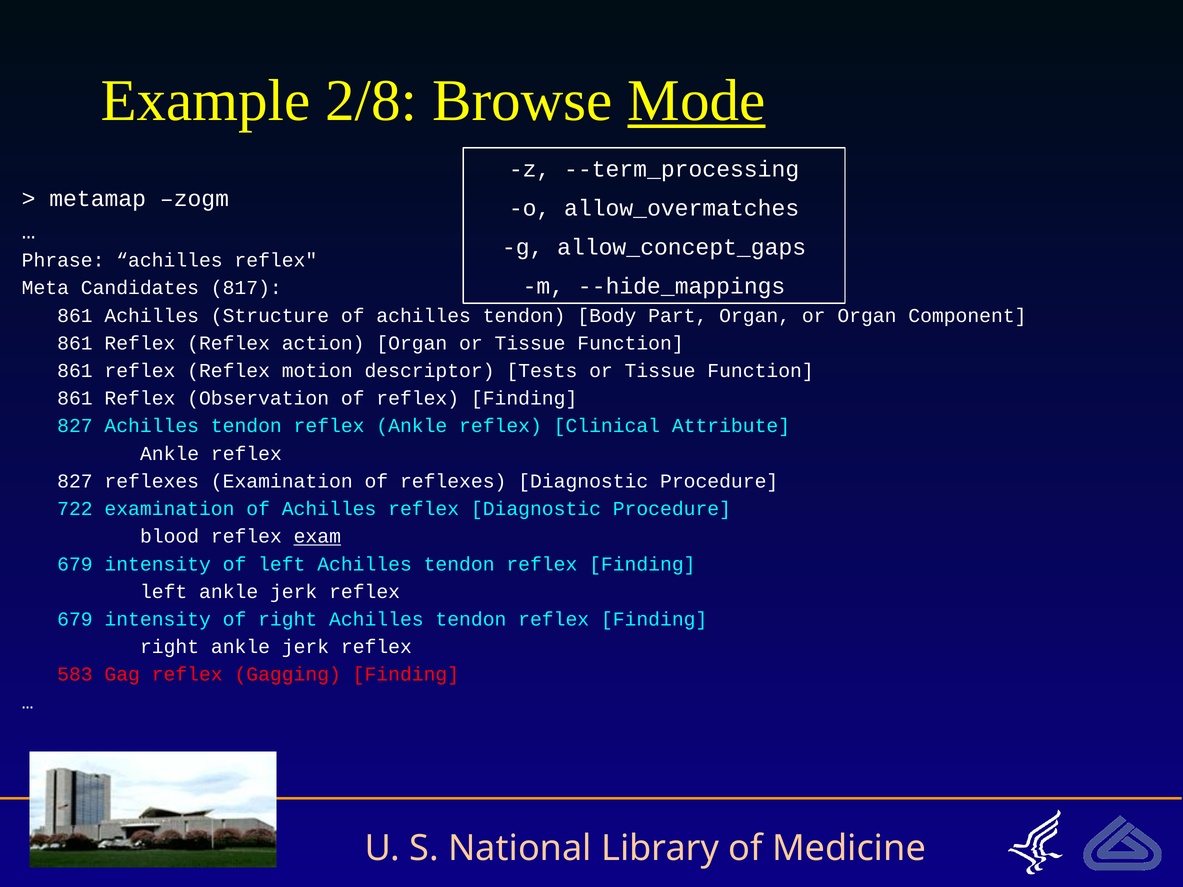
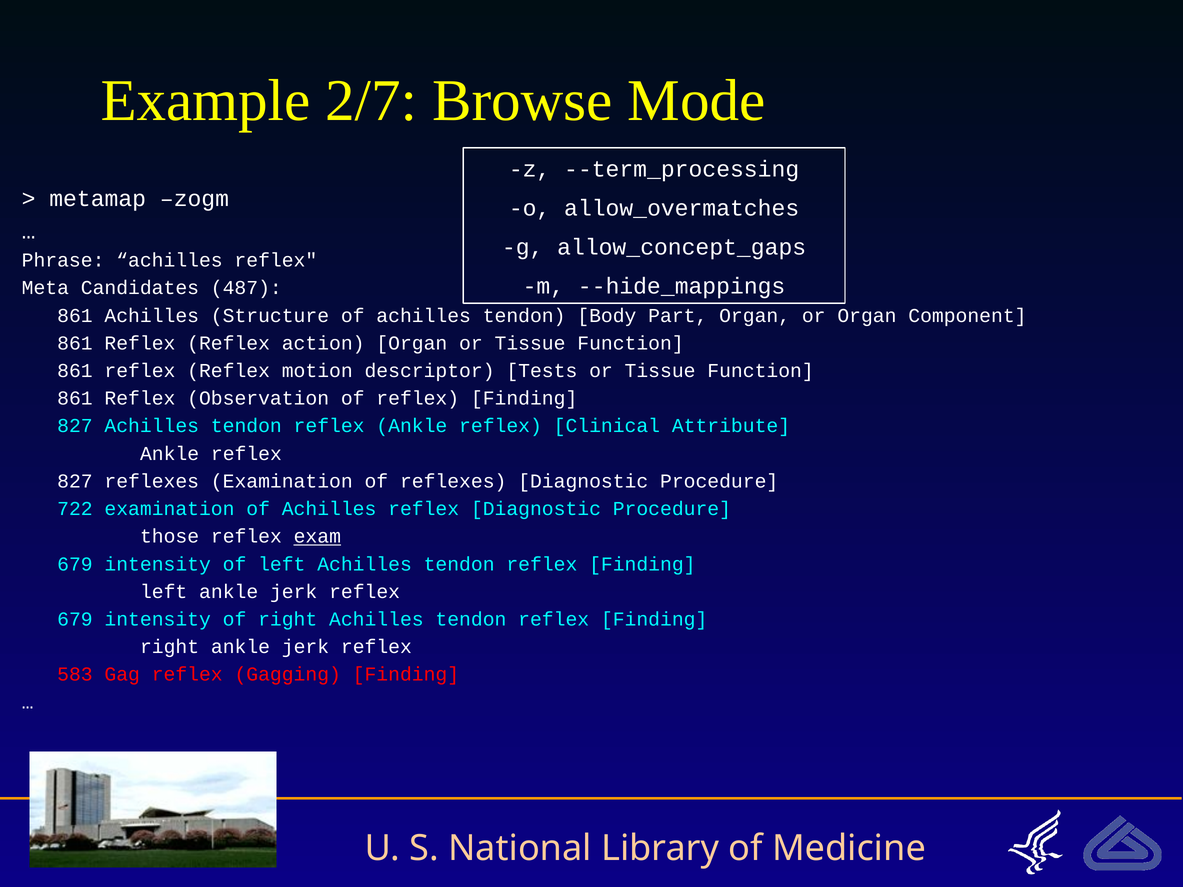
2/8: 2/8 -> 2/7
Mode underline: present -> none
817: 817 -> 487
blood: blood -> those
